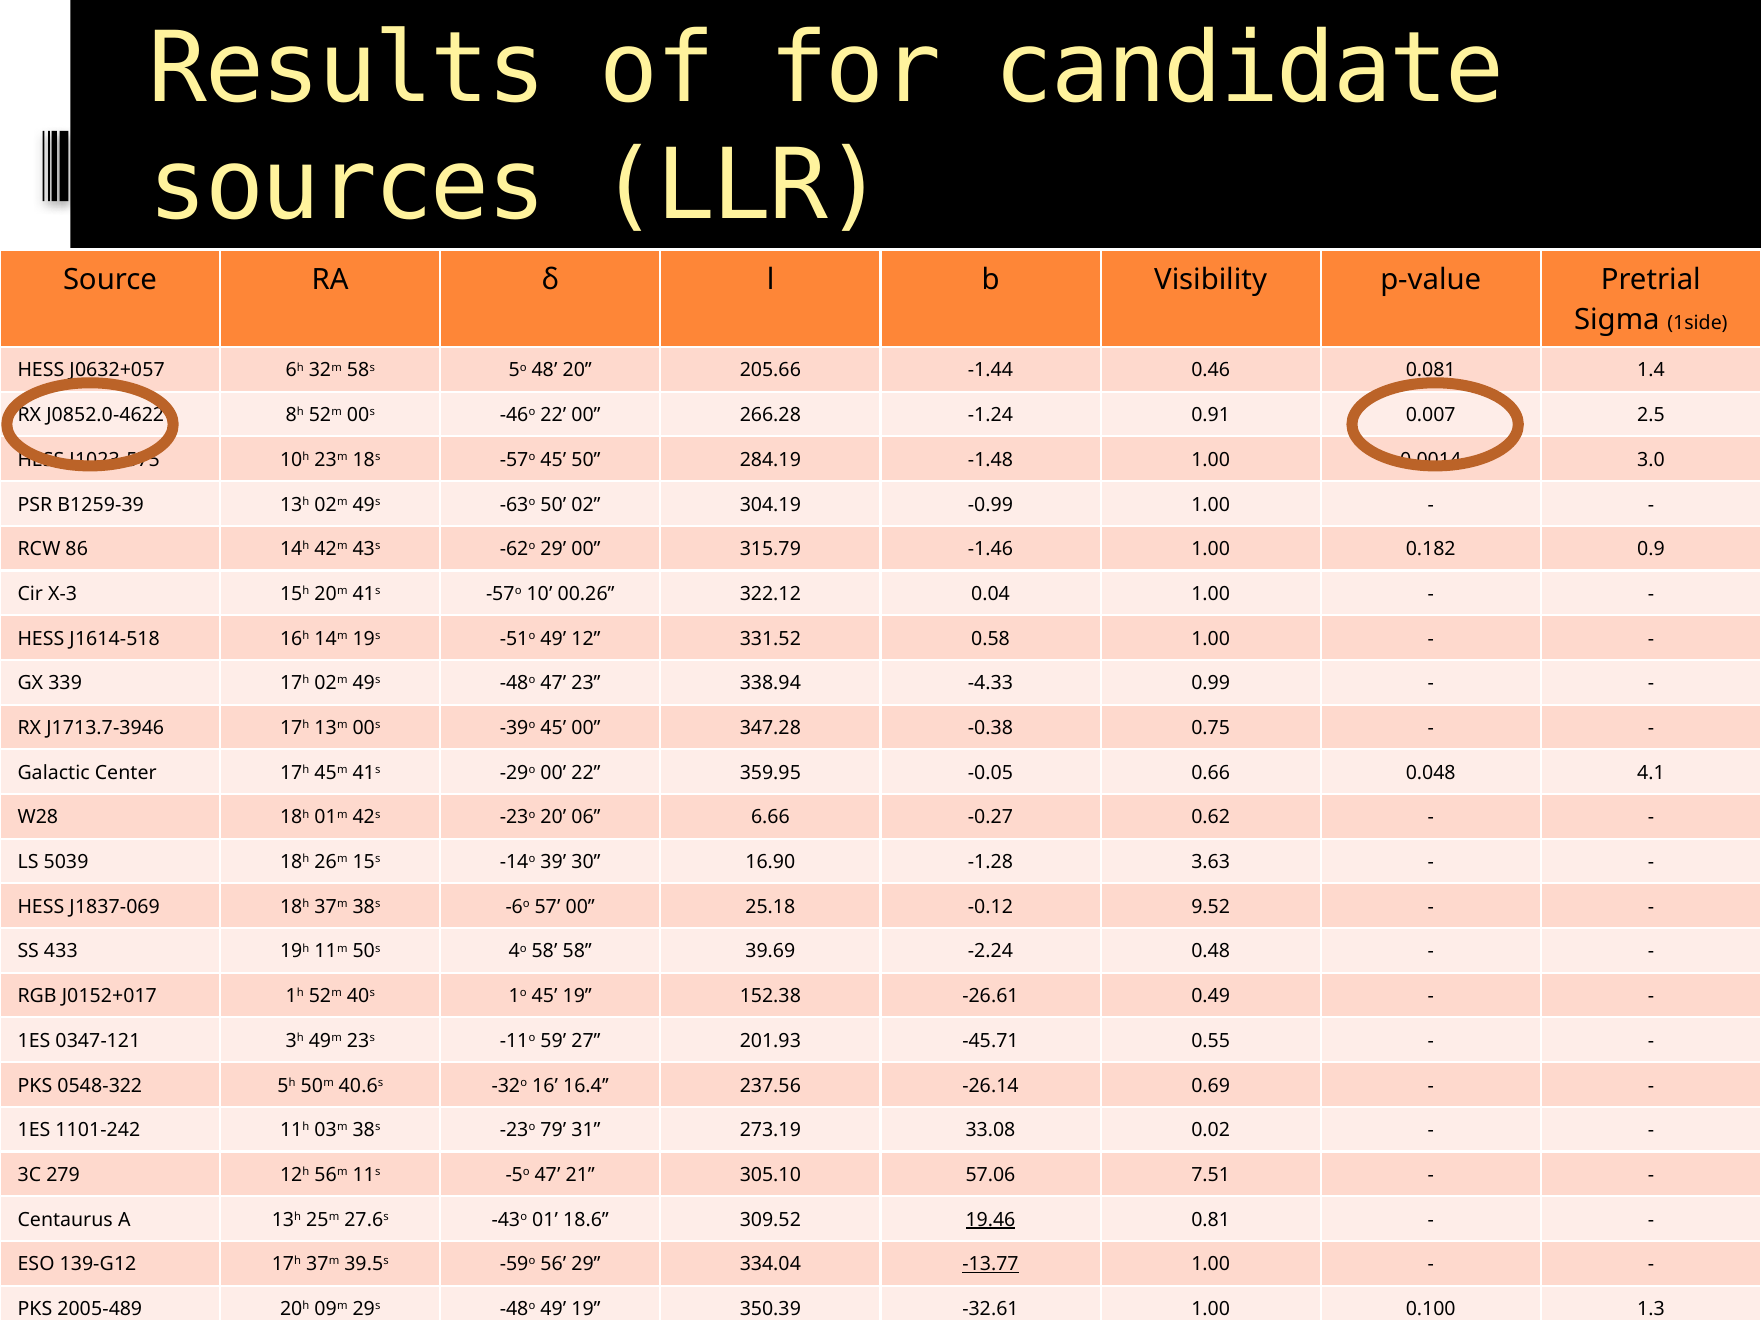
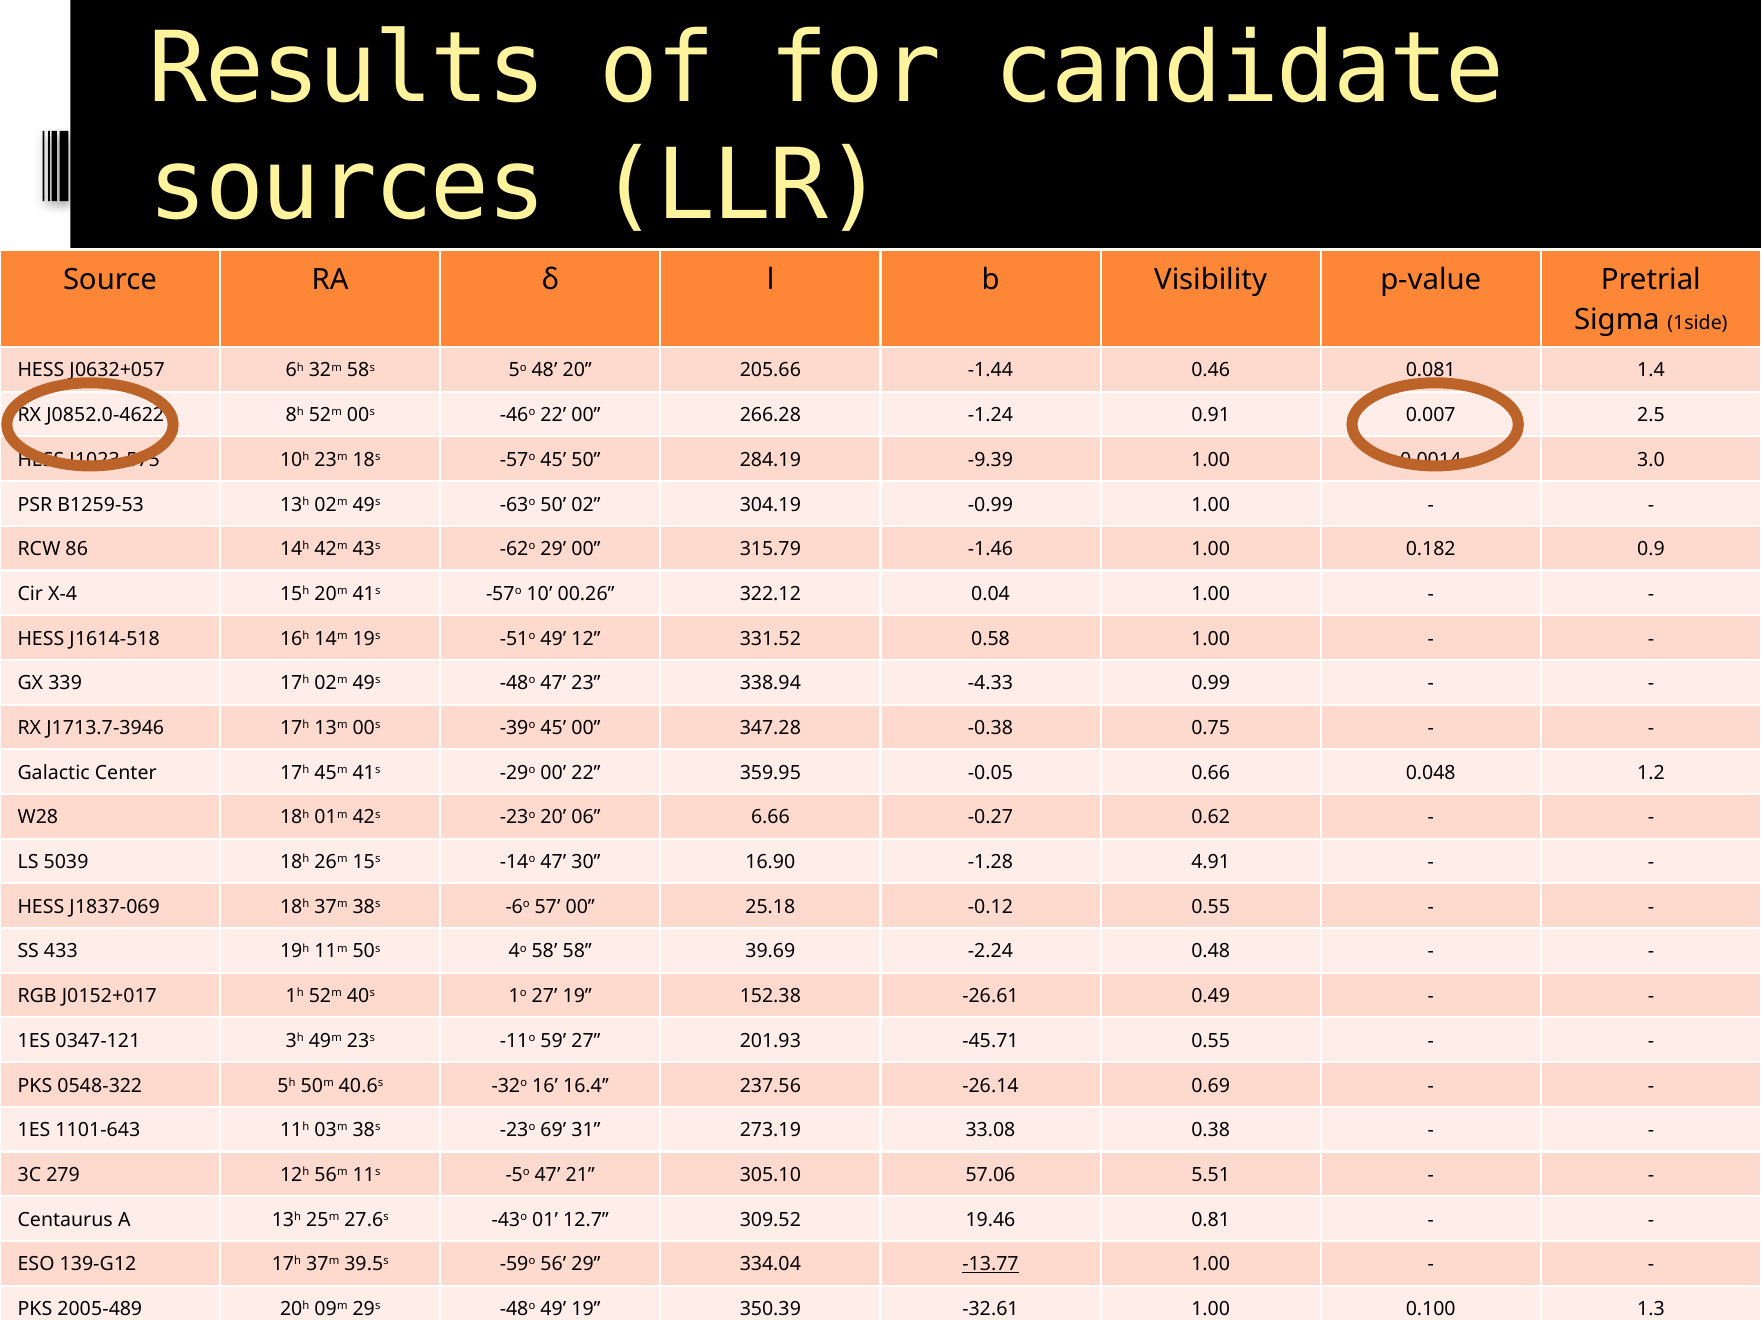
-1.48: -1.48 -> -9.39
B1259-39: B1259-39 -> B1259-53
X-3: X-3 -> X-4
4.1: 4.1 -> 1.2
-14o 39: 39 -> 47
3.63: 3.63 -> 4.91
-0.12 9.52: 9.52 -> 0.55
1o 45: 45 -> 27
1101-242: 1101-242 -> 1101-643
79: 79 -> 69
0.02: 0.02 -> 0.38
7.51: 7.51 -> 5.51
18.6: 18.6 -> 12.7
19.46 underline: present -> none
